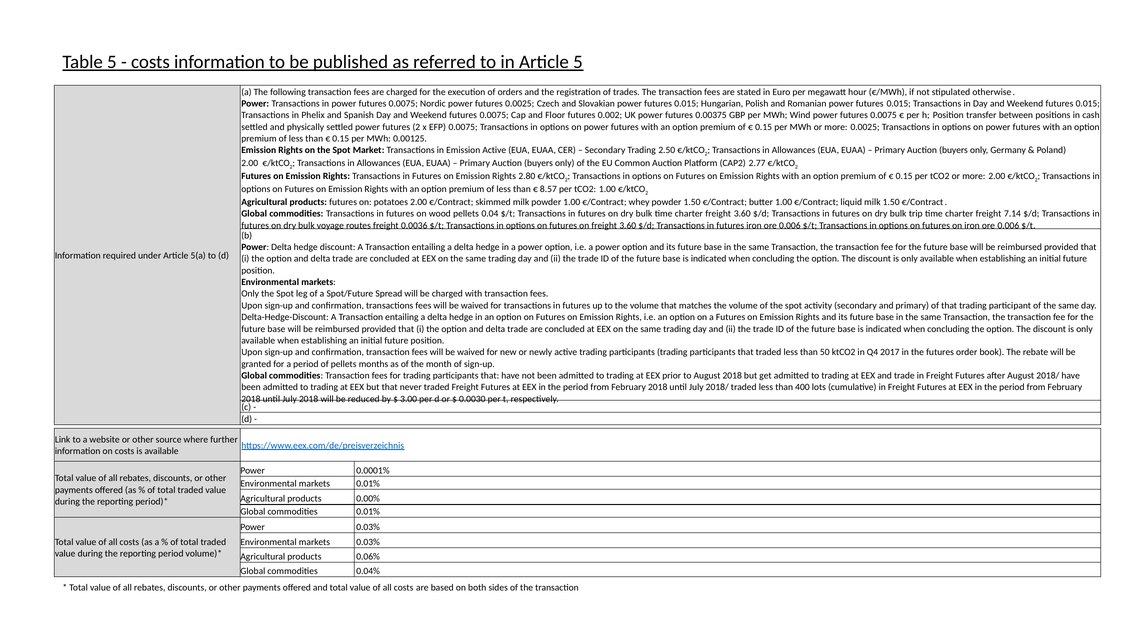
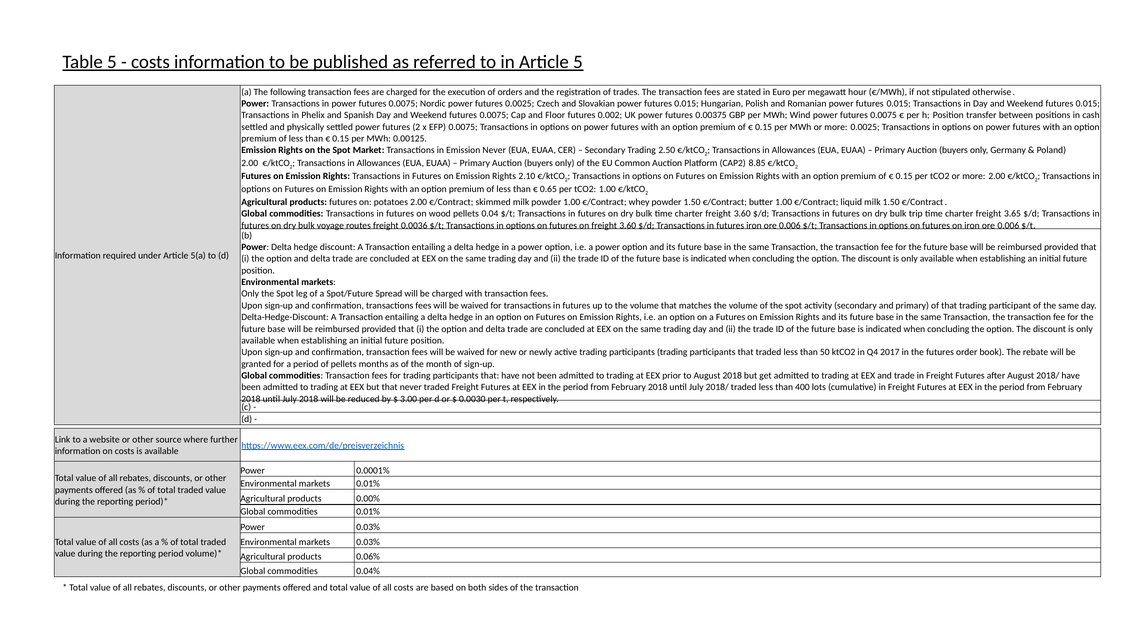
Emission Active: Active -> Never
2.77: 2.77 -> 8.85
2.80: 2.80 -> 2.10
8.57: 8.57 -> 0.65
7.14: 7.14 -> 3.65
